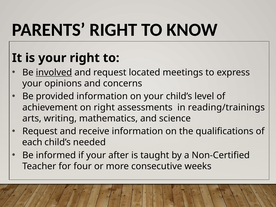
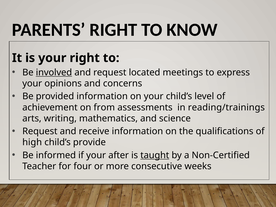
on right: right -> from
each: each -> high
needed: needed -> provide
taught underline: none -> present
